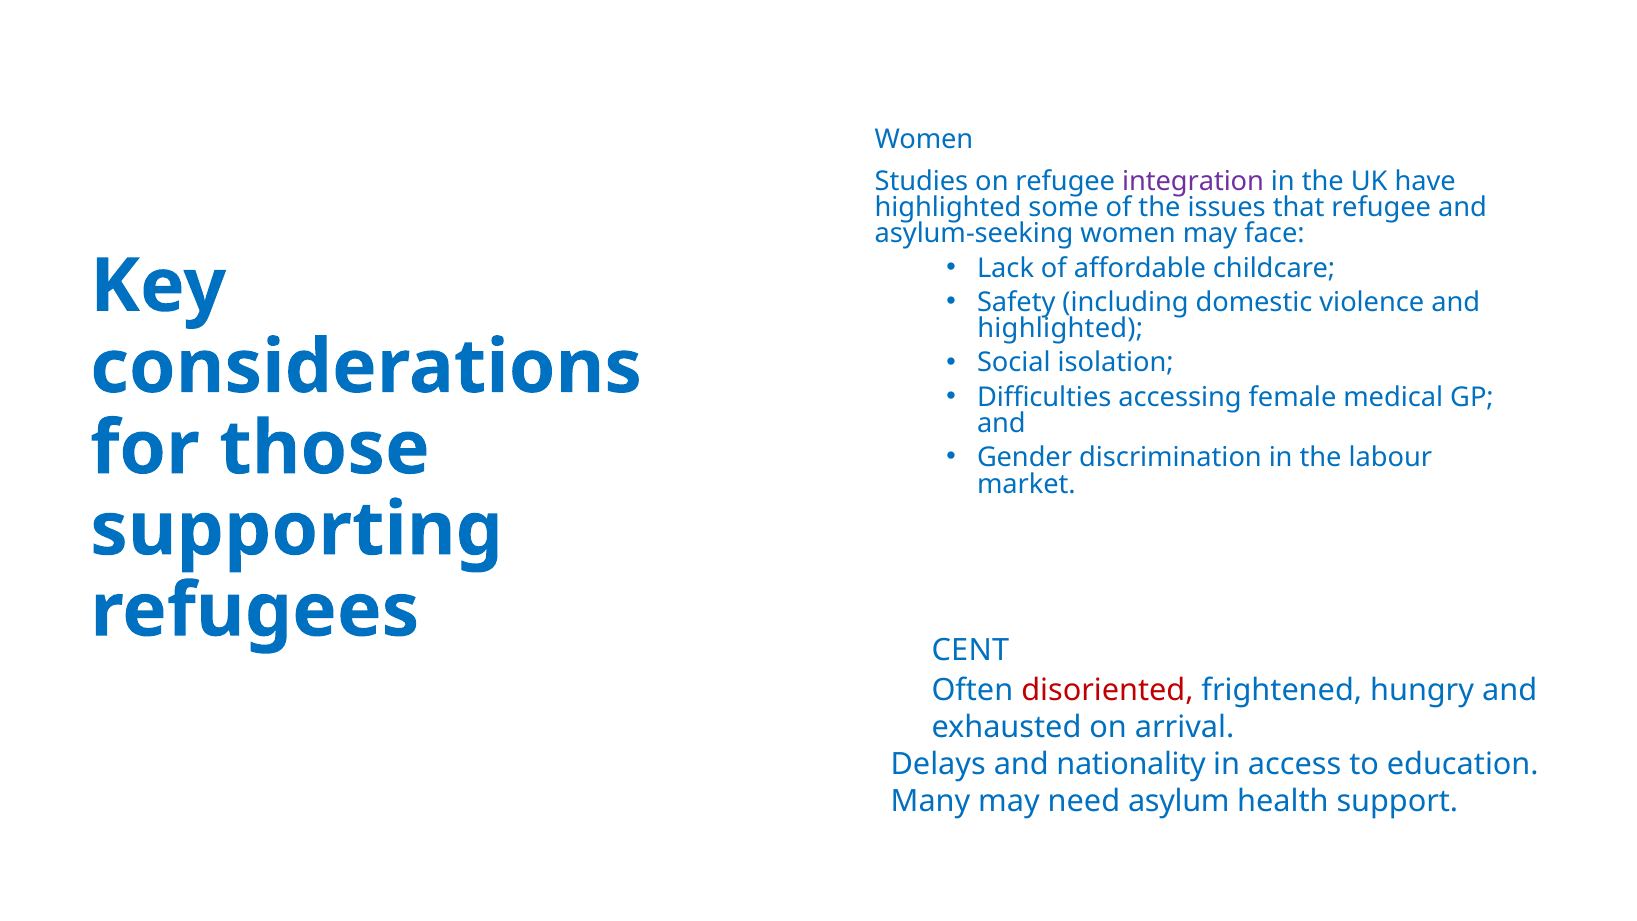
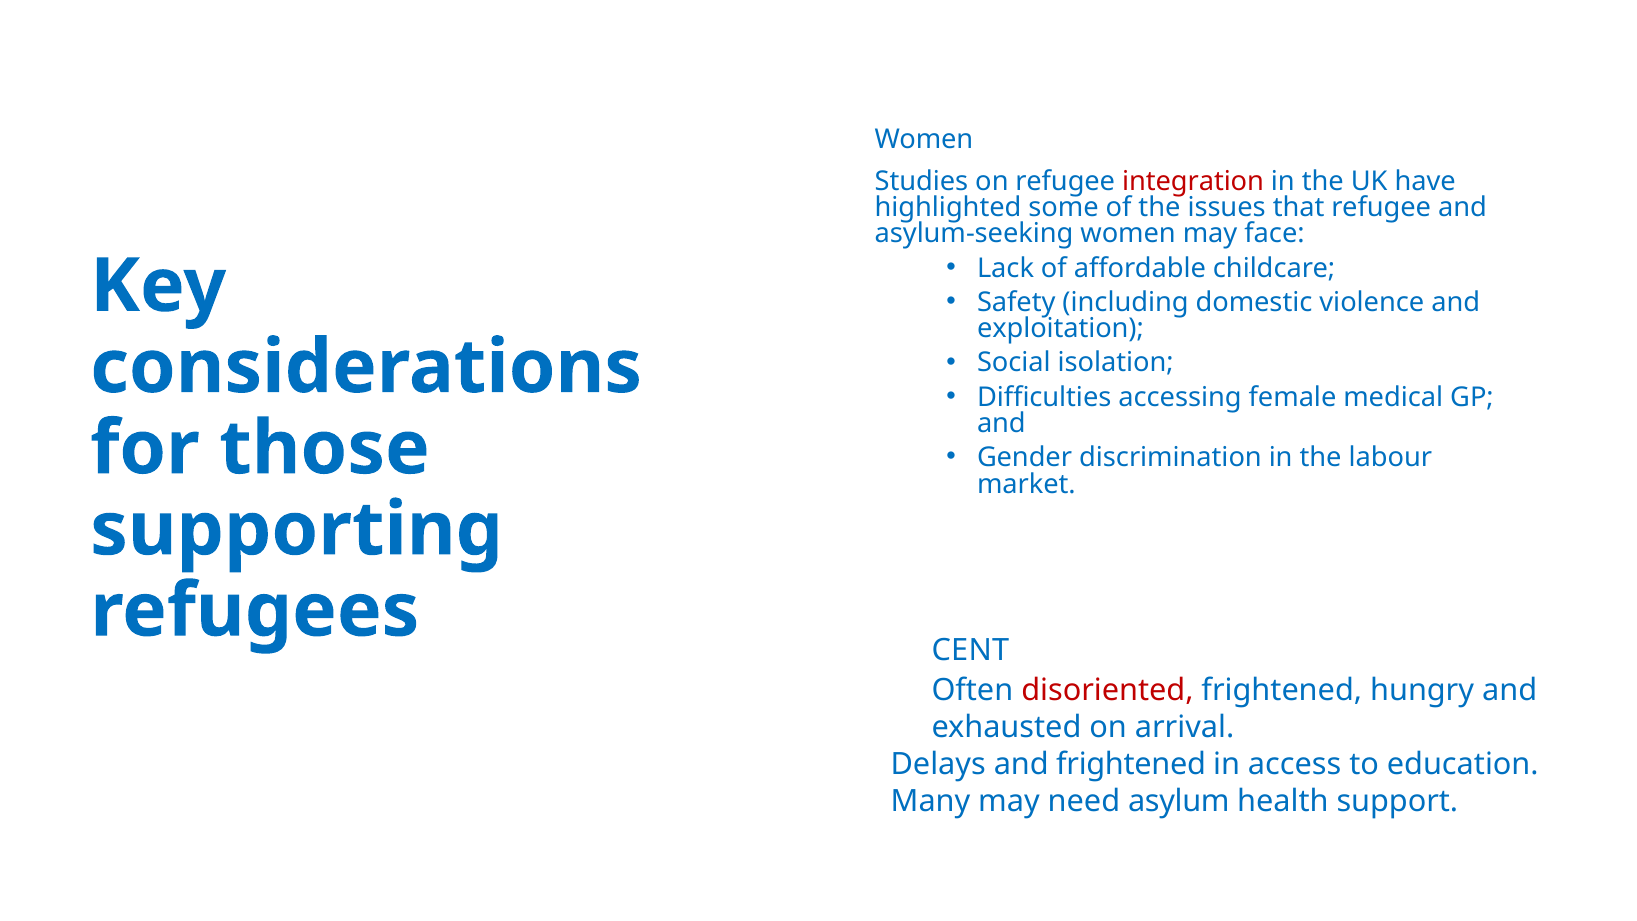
integration colour: purple -> red
highlighted at (1060, 329): highlighted -> exploitation
and nationality: nationality -> frightened
